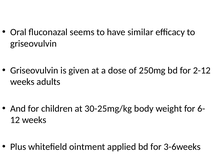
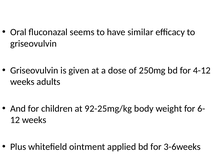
2-12: 2-12 -> 4-12
30-25mg/kg: 30-25mg/kg -> 92-25mg/kg
